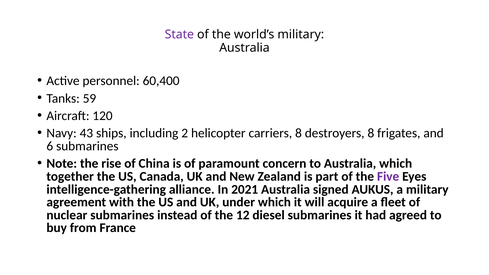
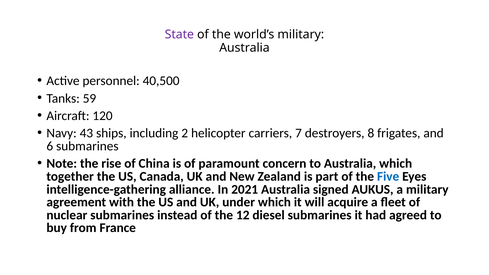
60,400: 60,400 -> 40,500
carriers 8: 8 -> 7
Five colour: purple -> blue
